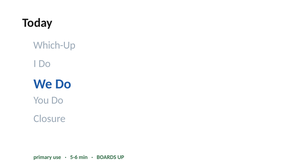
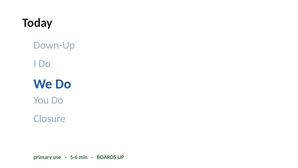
Which-Up: Which-Up -> Down-Up
